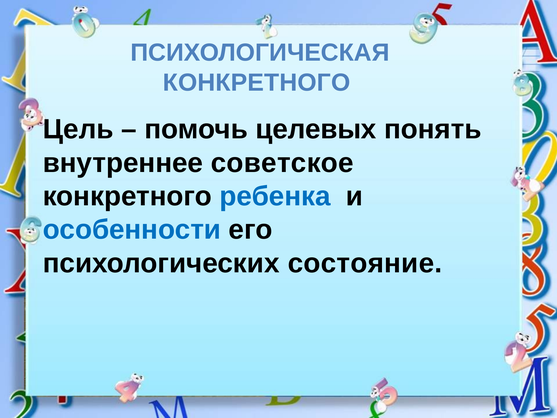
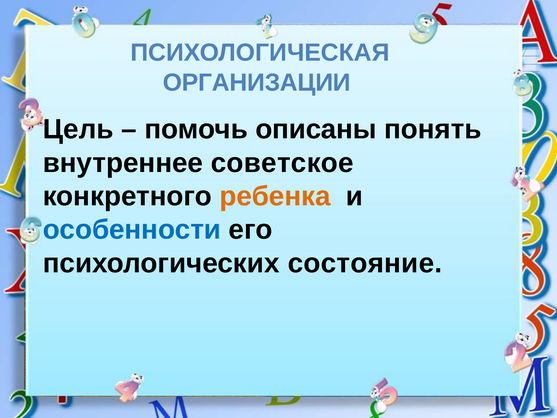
КОНКРЕТНОГО at (257, 83): КОНКРЕТНОГО -> ОРГАНИЗАЦИИ
целевых: целевых -> описаны
ребенка colour: blue -> orange
